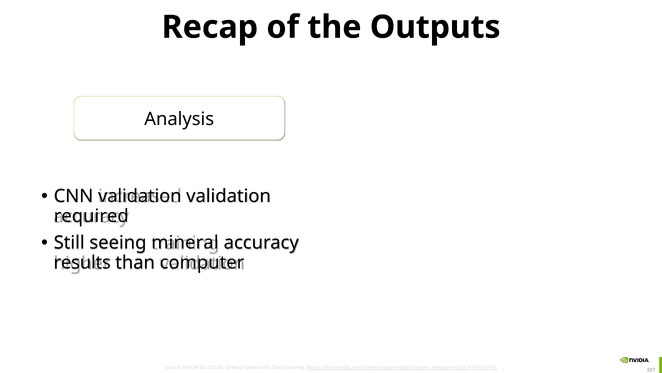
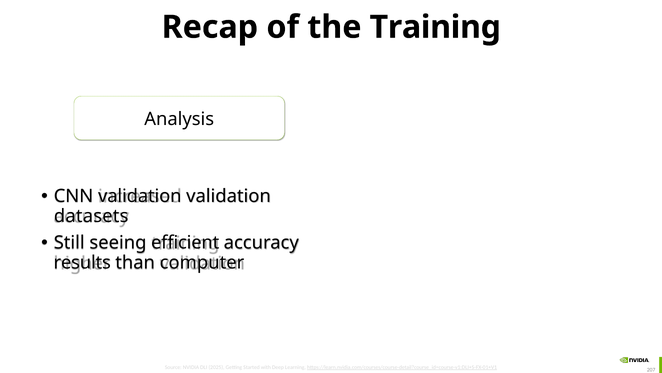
Outputs: Outputs -> Training
required: required -> datasets
mineral: mineral -> efficient
